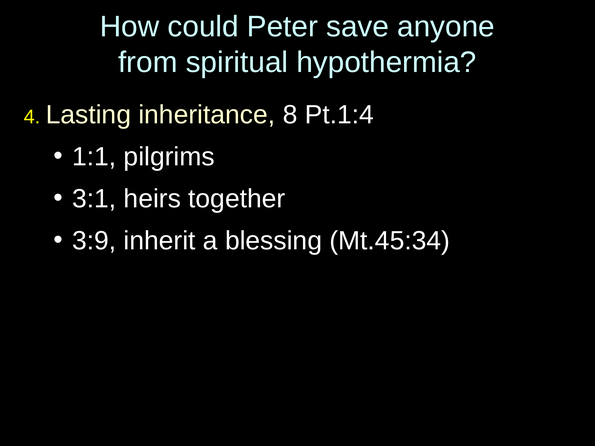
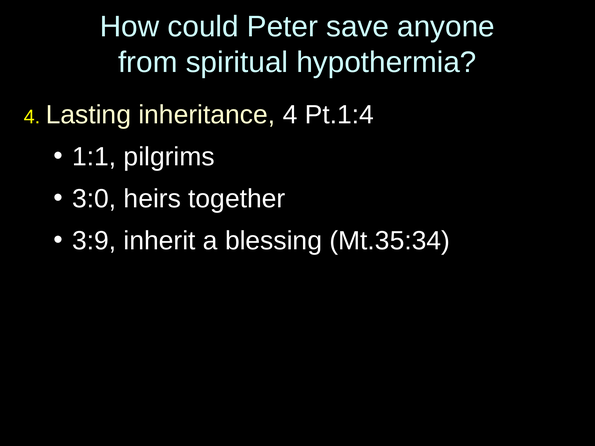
inheritance 8: 8 -> 4
3:1: 3:1 -> 3:0
Mt.45:34: Mt.45:34 -> Mt.35:34
